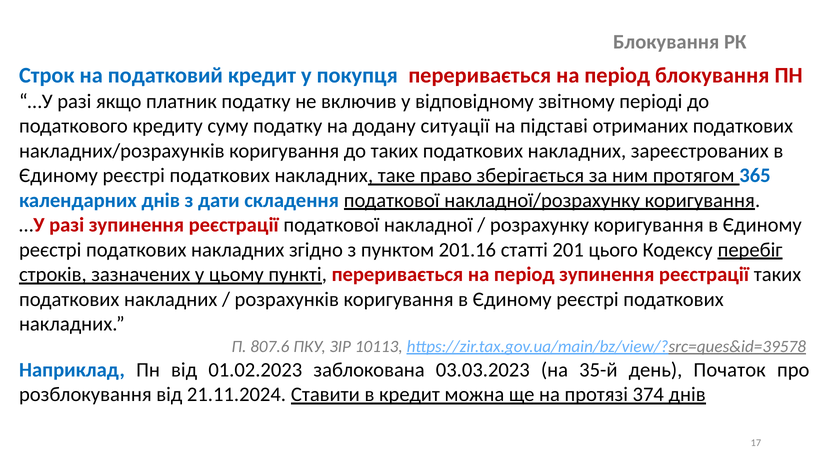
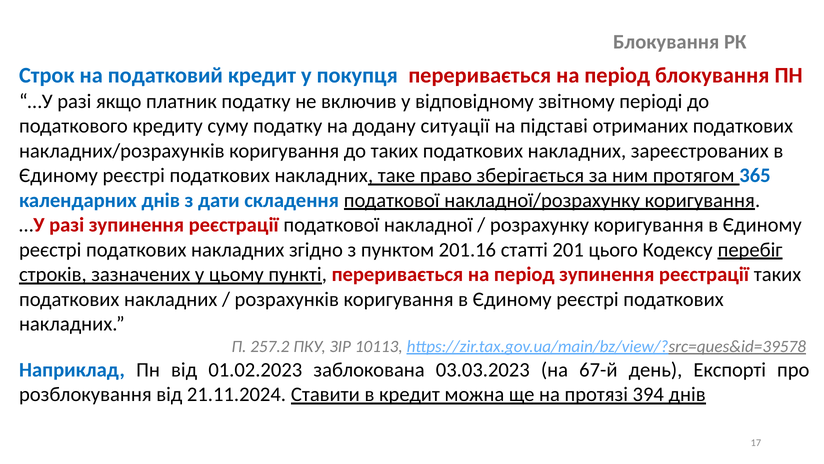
807.6: 807.6 -> 257.2
35-й: 35-й -> 67-й
Початок: Початок -> Експорті
374: 374 -> 394
